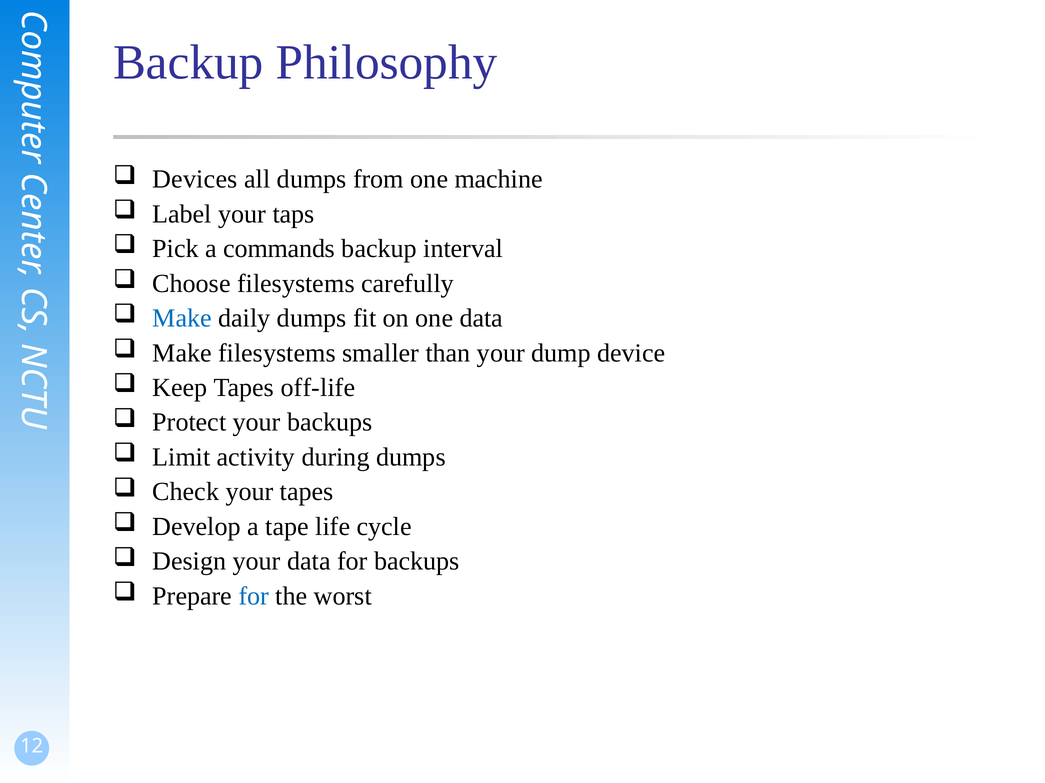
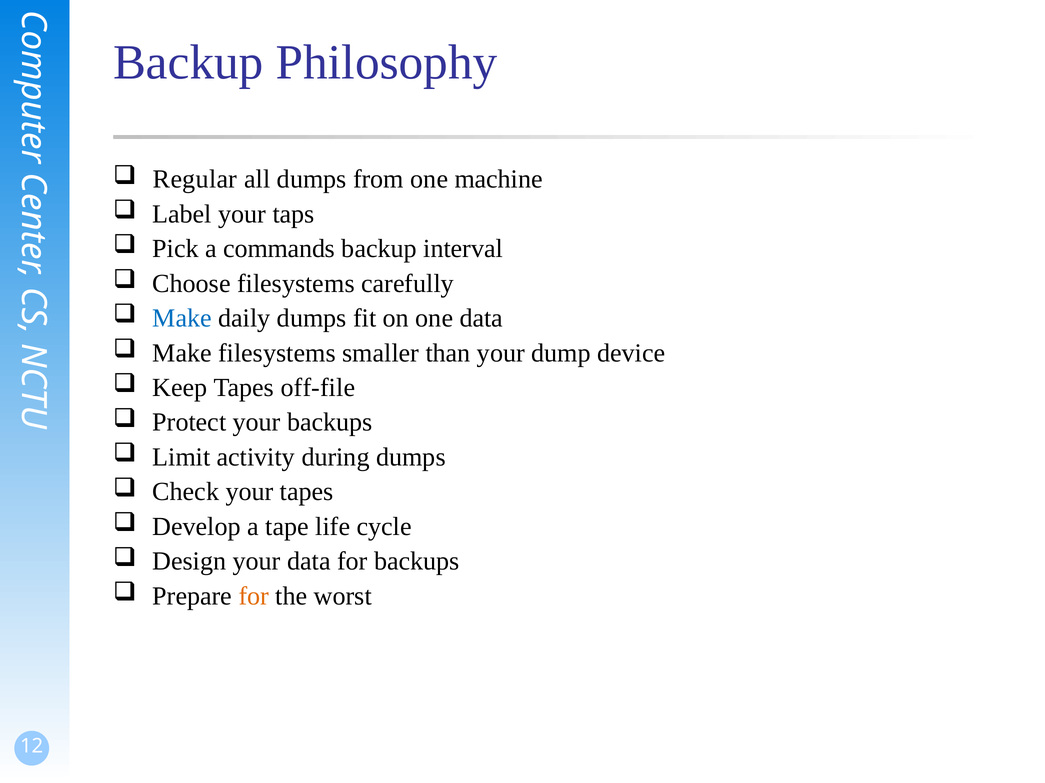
Devices: Devices -> Regular
off-life: off-life -> off-file
for at (254, 597) colour: blue -> orange
